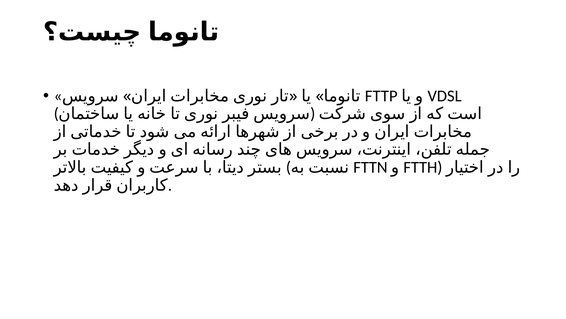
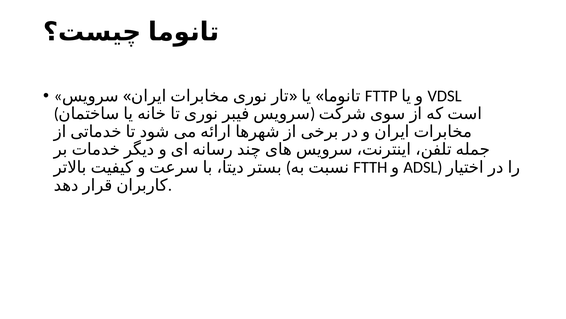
FTTN: FTTN -> FTTH
FTTH: FTTH -> ADSL
